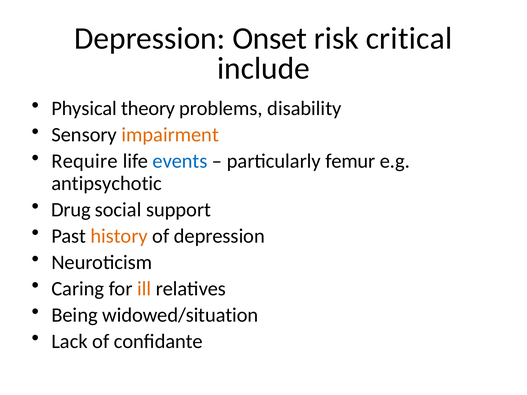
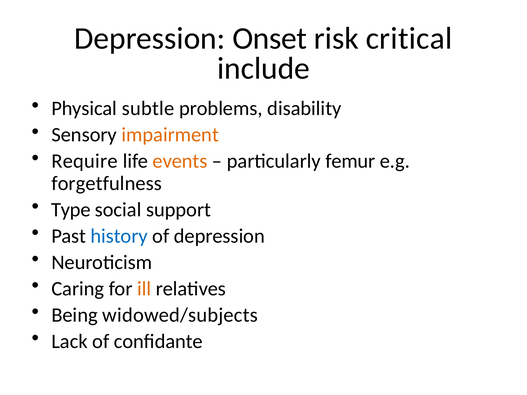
theory: theory -> subtle
events colour: blue -> orange
antipsychotic: antipsychotic -> forgetfulness
Drug: Drug -> Type
history colour: orange -> blue
widowed/situation: widowed/situation -> widowed/subjects
